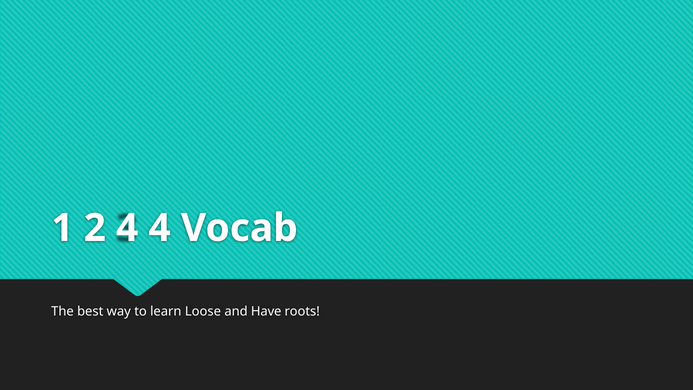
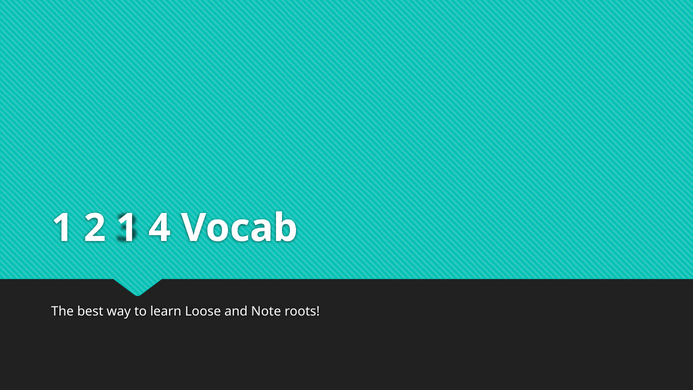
2 4: 4 -> 1
Have: Have -> Note
